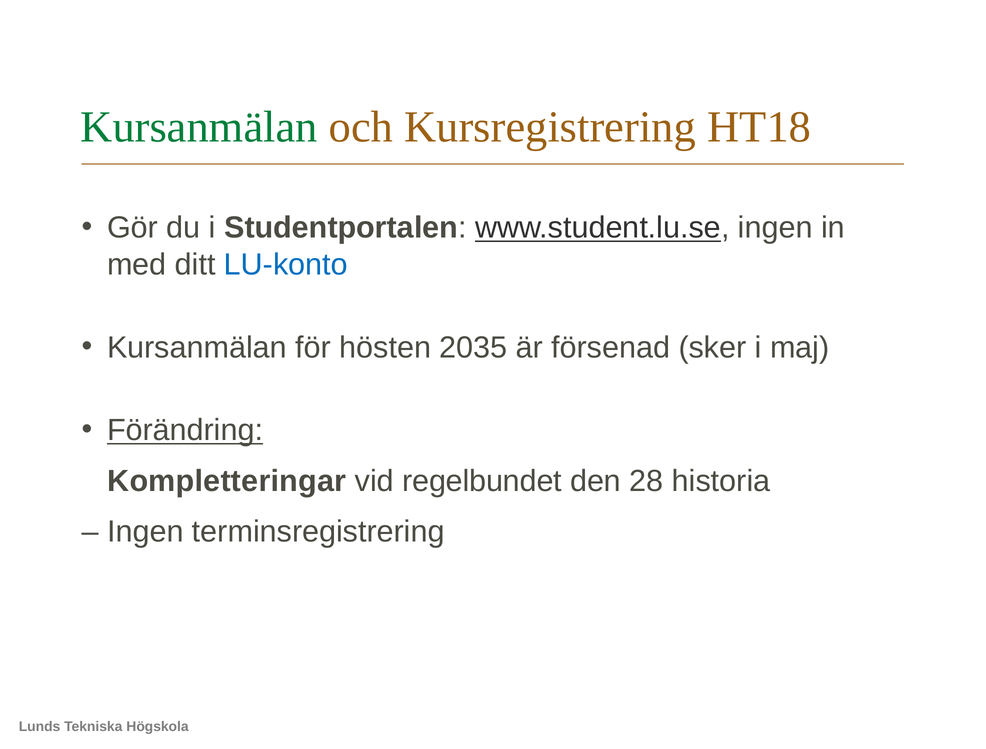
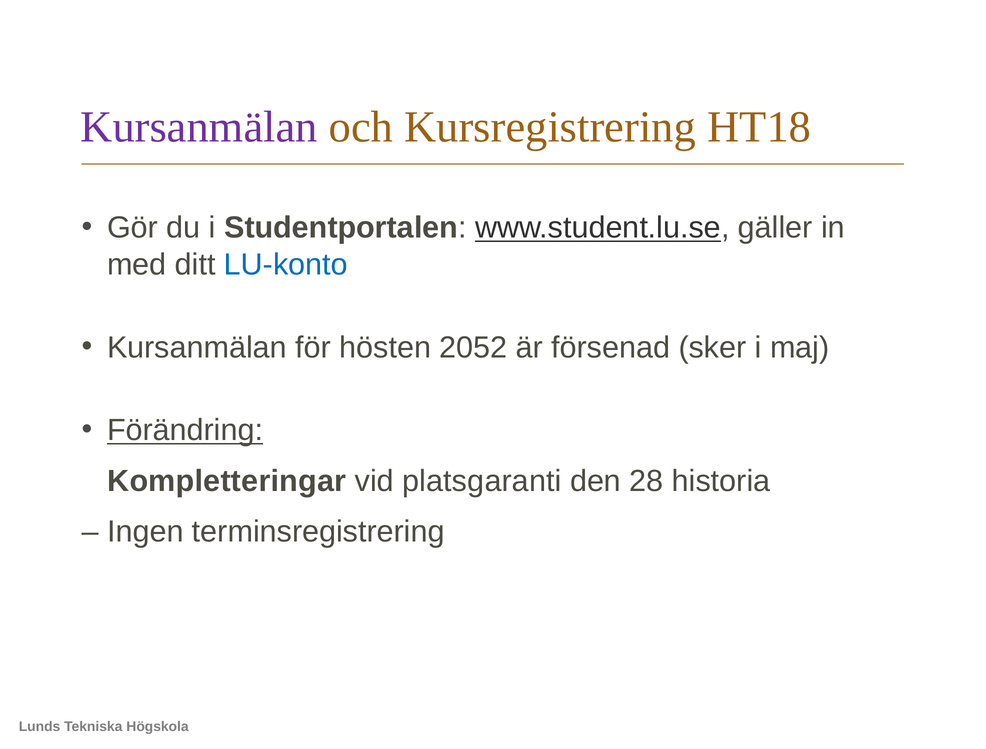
Kursanmälan at (199, 127) colour: green -> purple
www.student.lu.se ingen: ingen -> gäller
2035: 2035 -> 2052
regelbundet: regelbundet -> platsgaranti
